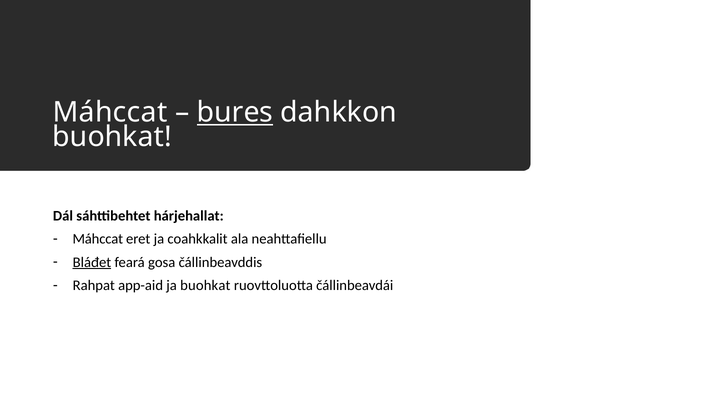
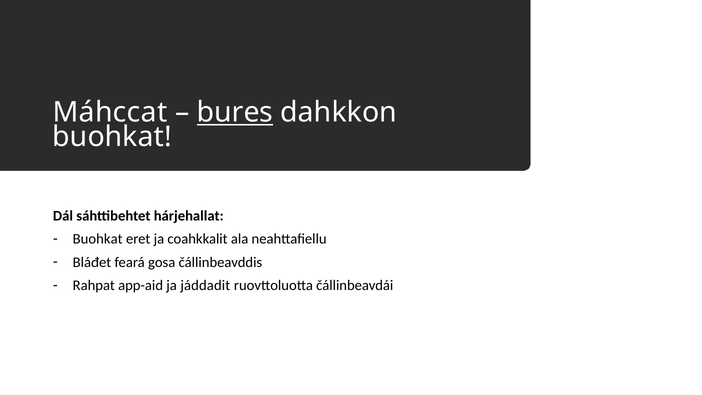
Máhccat at (98, 239): Máhccat -> Buohkat
Bláđet underline: present -> none
ja buohkat: buohkat -> jáddadit
